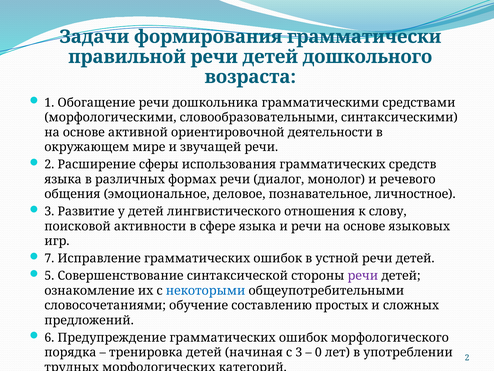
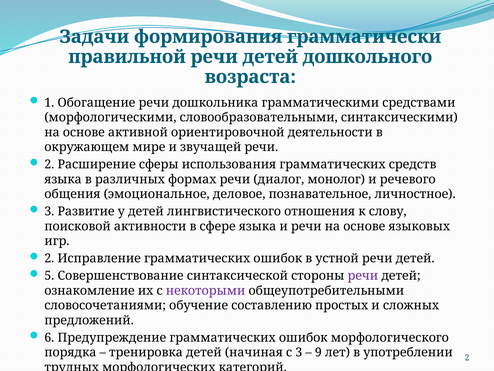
7 at (49, 258): 7 -> 2
некоторыми colour: blue -> purple
0: 0 -> 9
